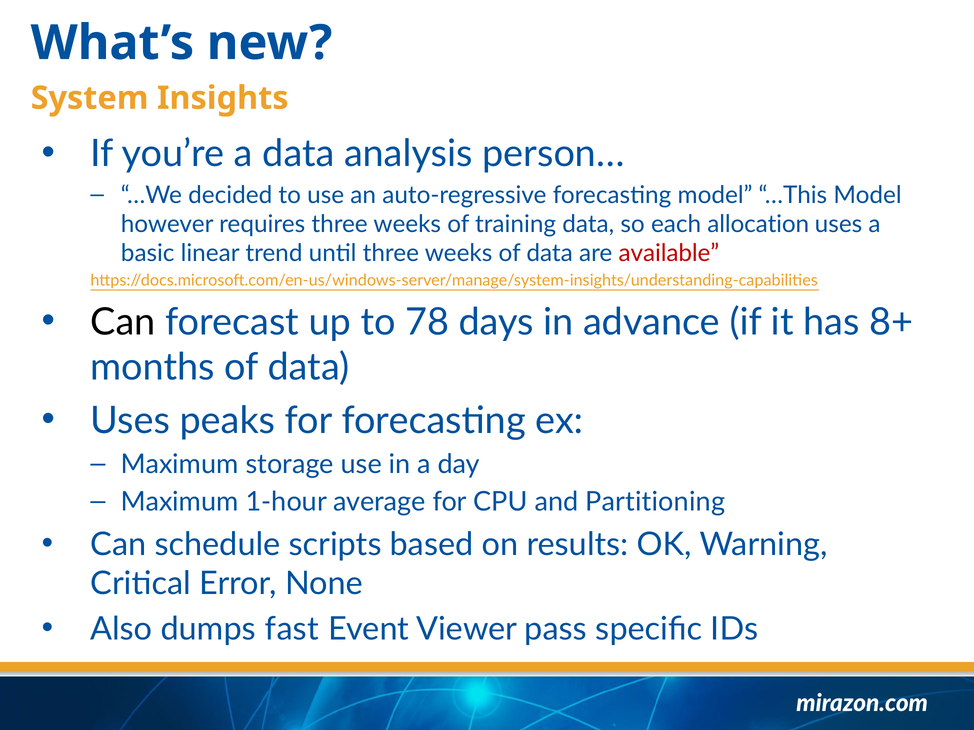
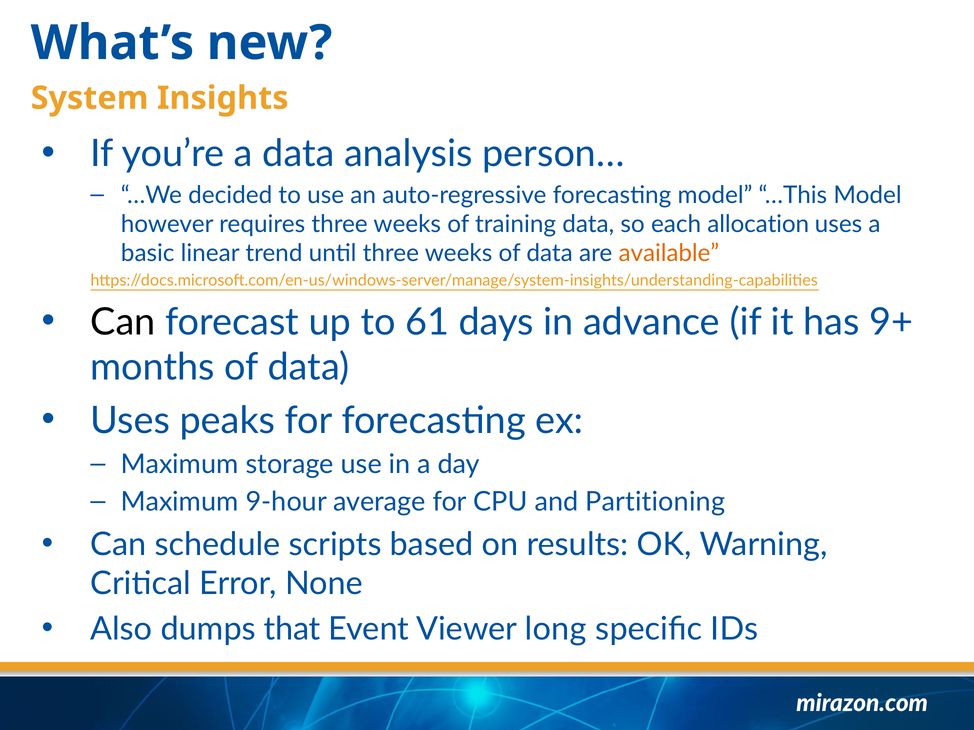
available colour: red -> orange
78: 78 -> 61
8+: 8+ -> 9+
1-hour: 1-hour -> 9-hour
fast: fast -> that
pass: pass -> long
